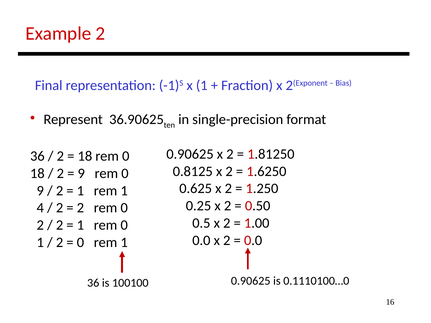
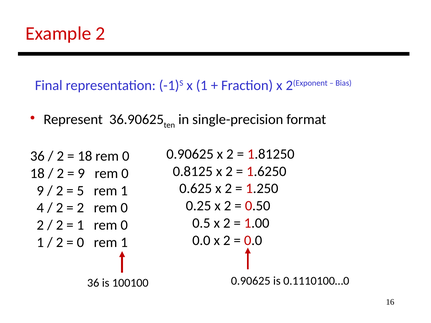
1 at (80, 191): 1 -> 5
